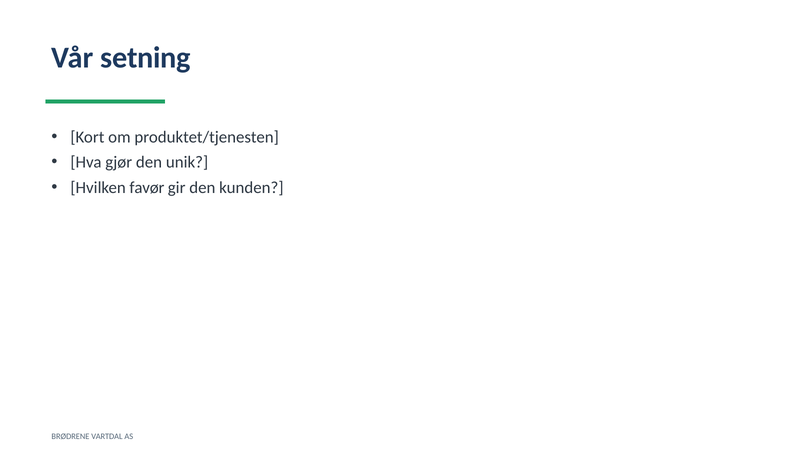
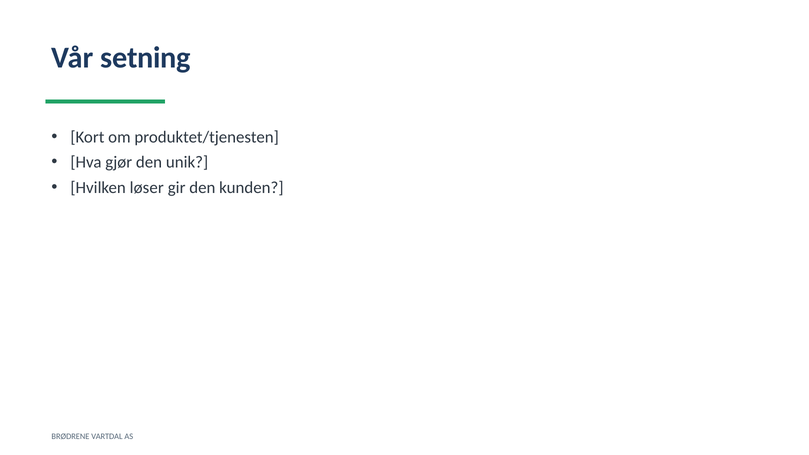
favør: favør -> løser
